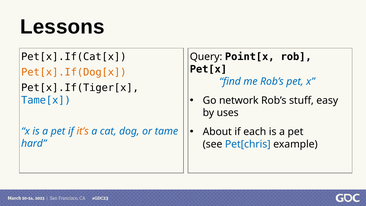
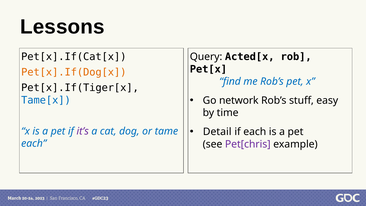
Point[x: Point[x -> Acted[x
uses: uses -> time
About: About -> Detail
it’s colour: orange -> purple
hard at (34, 143): hard -> each
Pet[chris colour: blue -> purple
